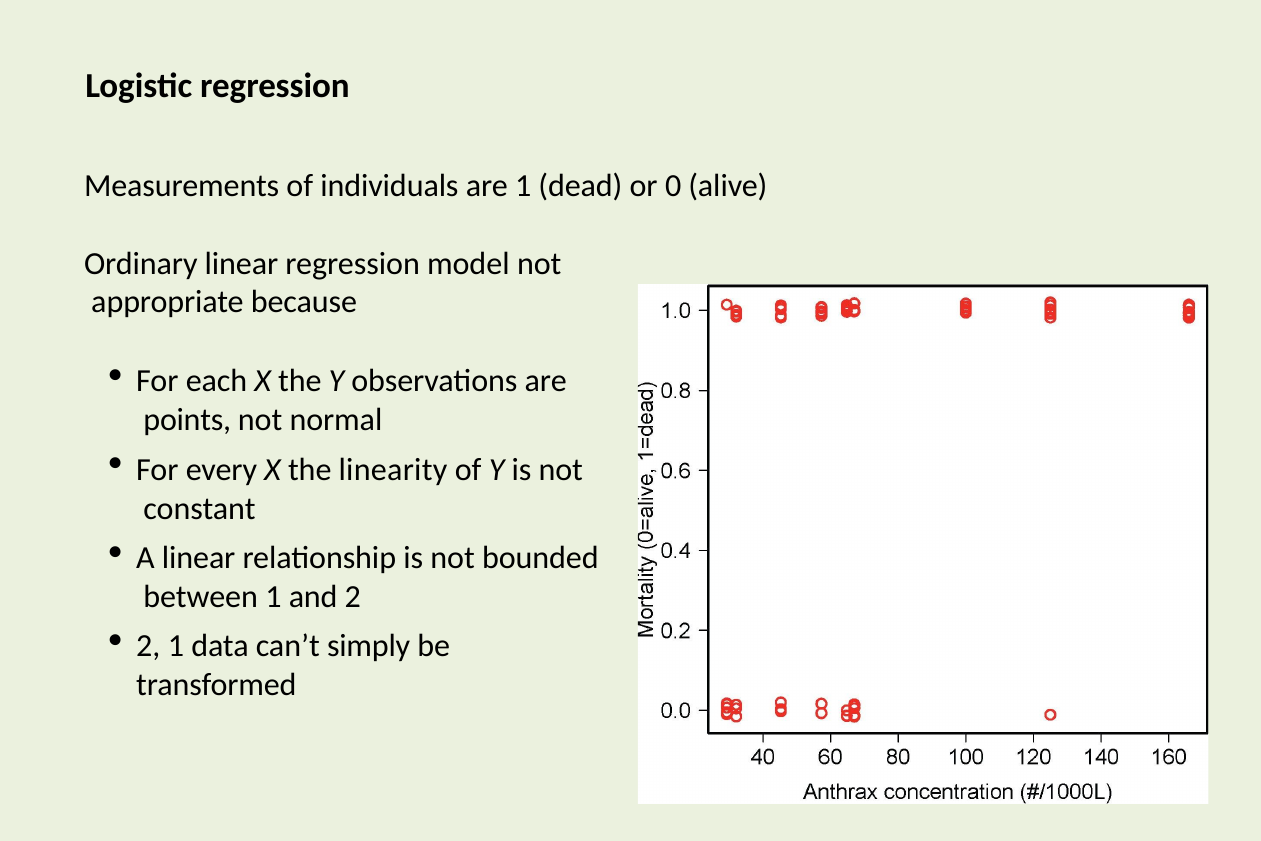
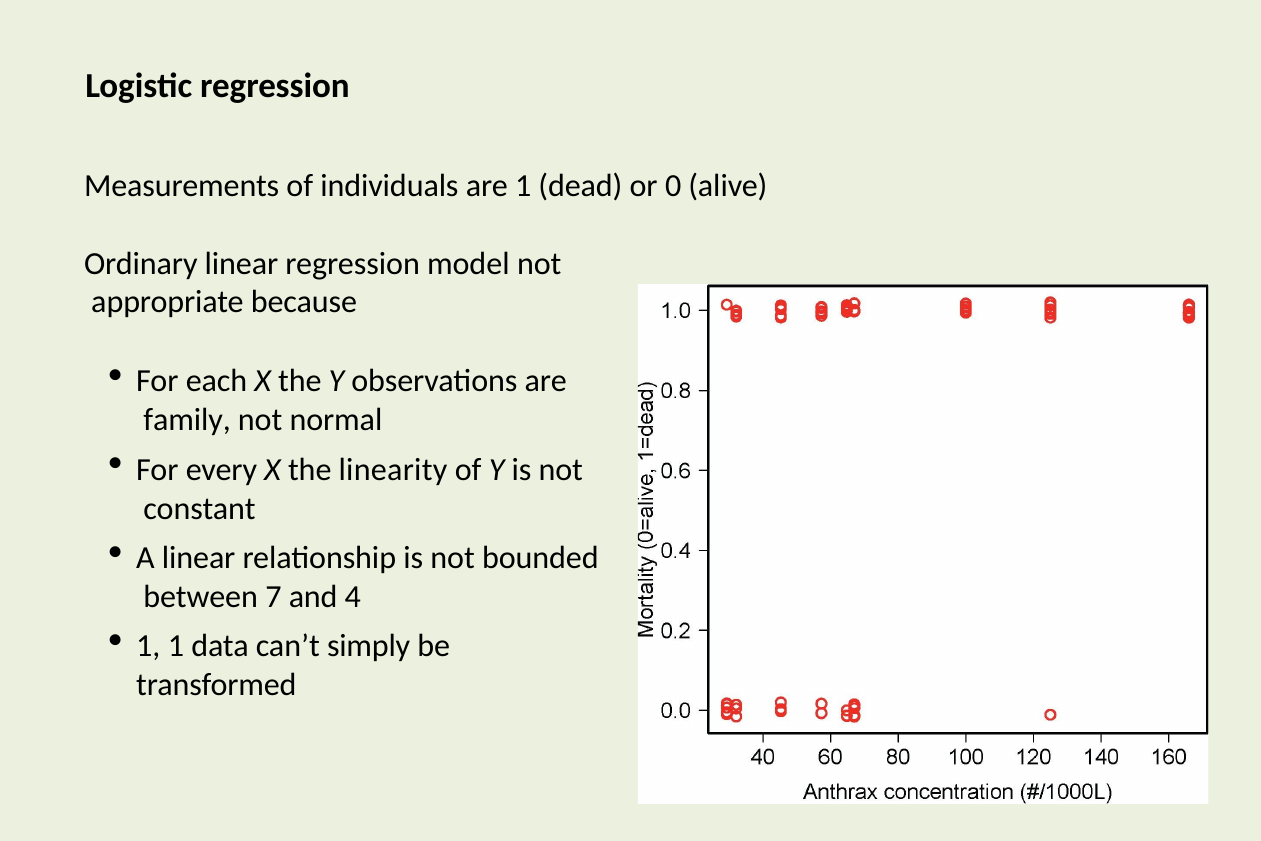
points: points -> family
between 1: 1 -> 7
and 2: 2 -> 4
2 at (148, 646): 2 -> 1
